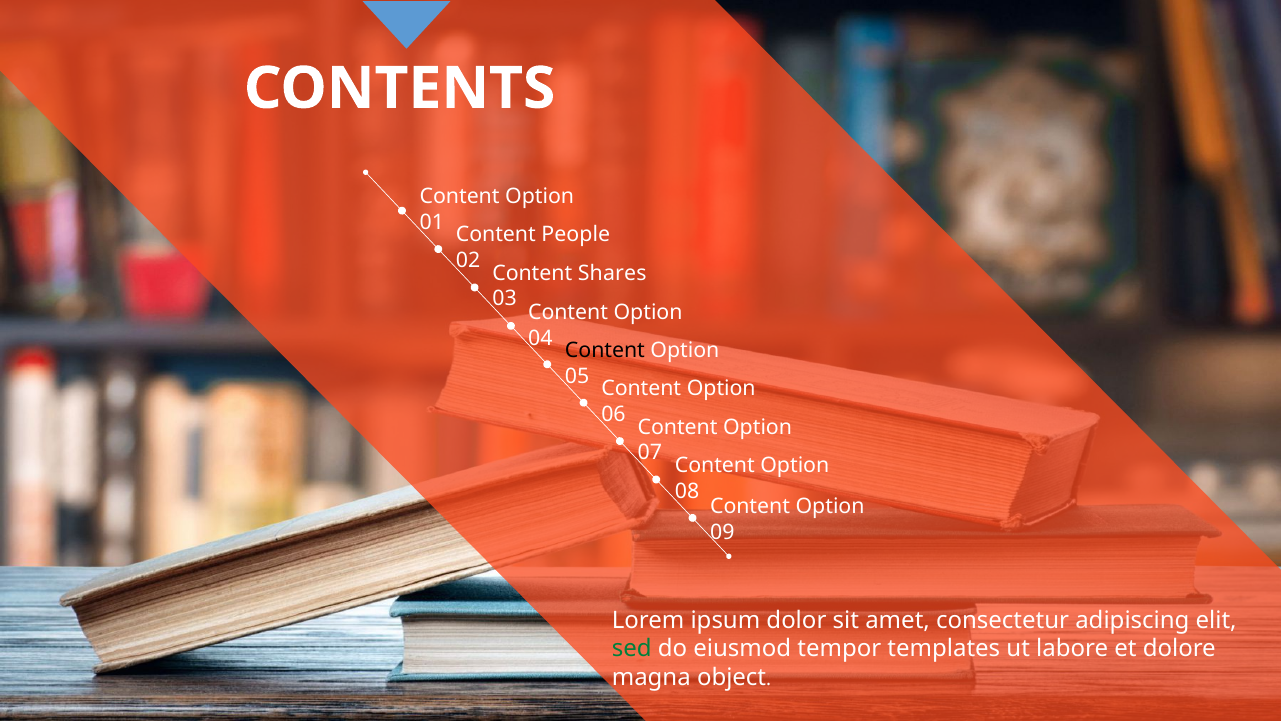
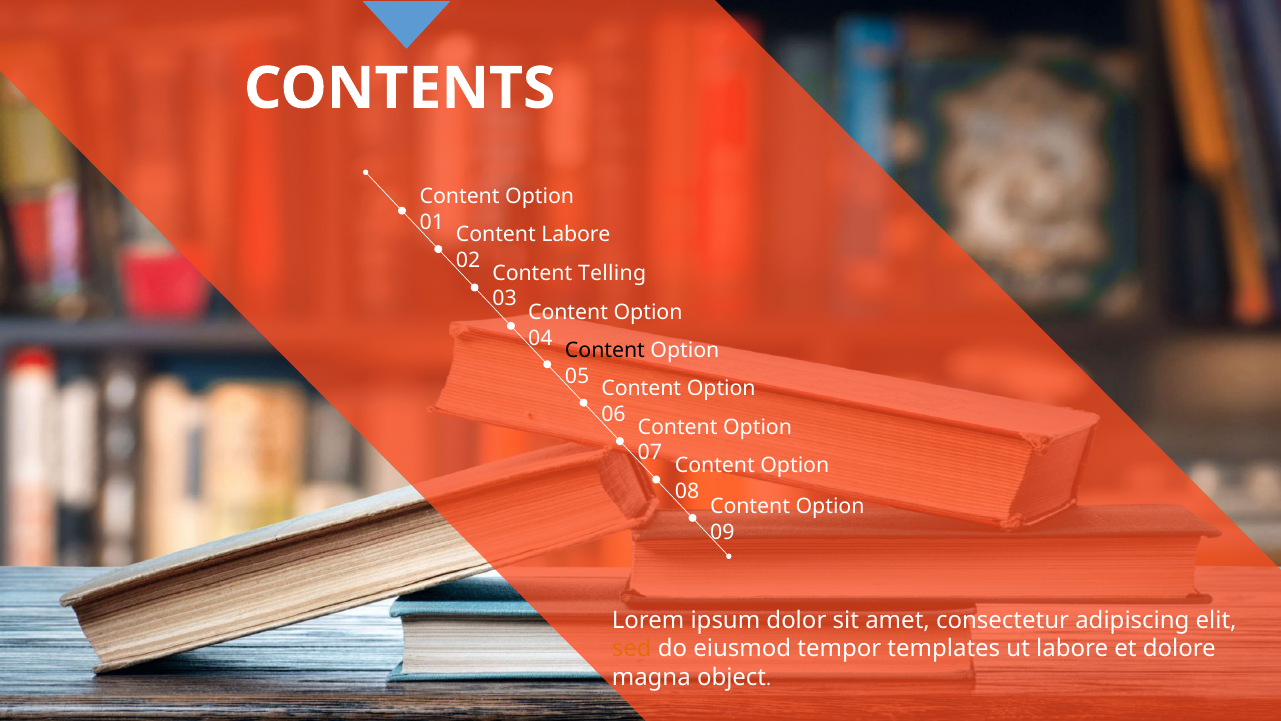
Content People: People -> Labore
Shares: Shares -> Telling
sed colour: green -> orange
